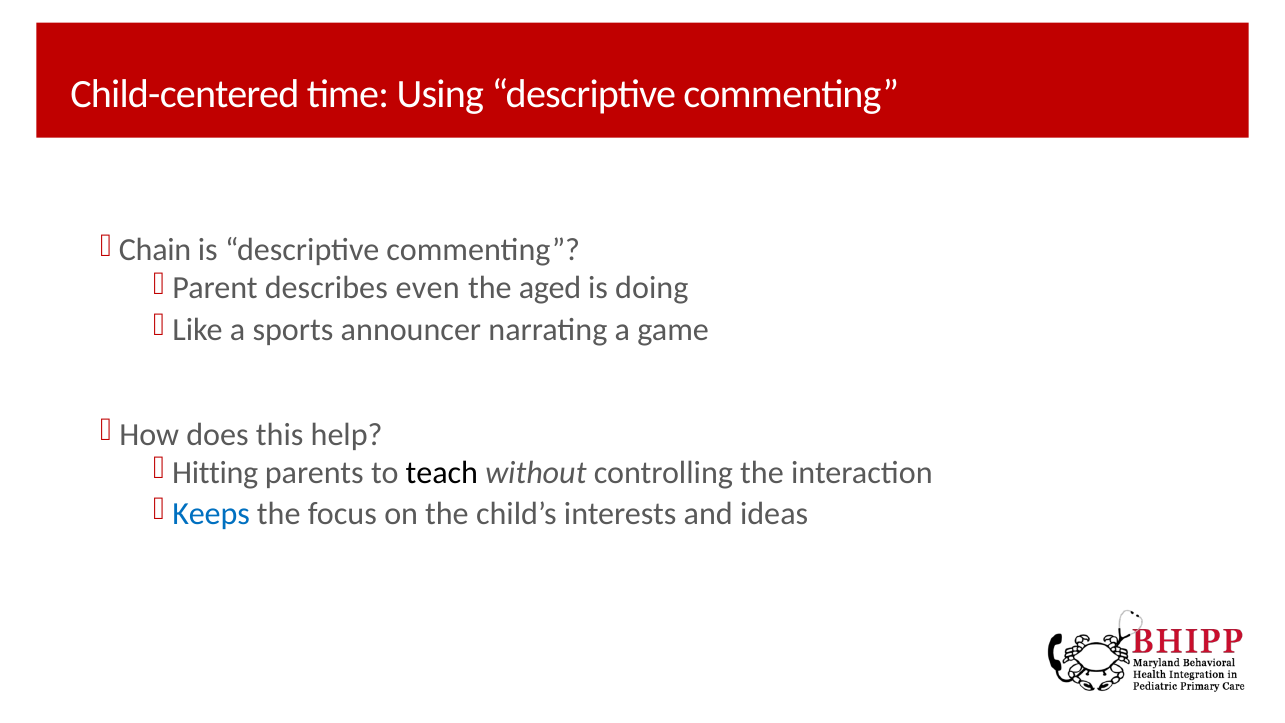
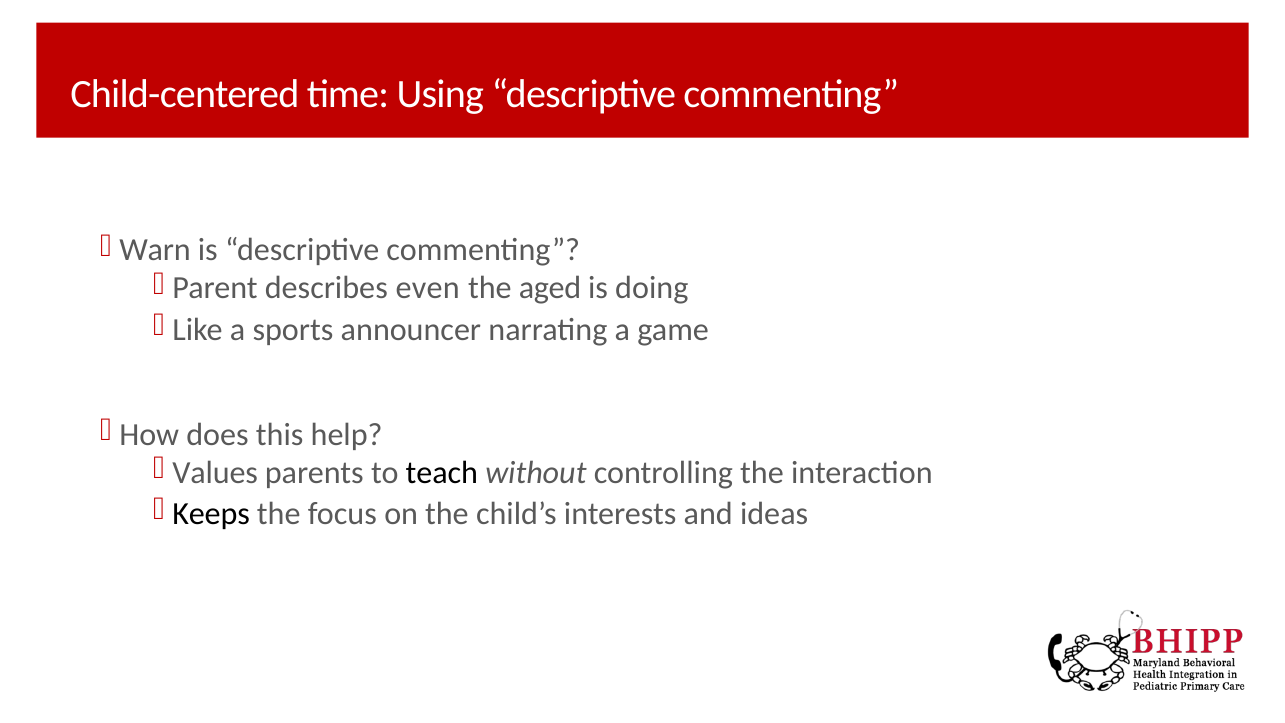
Chain: Chain -> Warn
Hitting: Hitting -> Values
Keeps colour: blue -> black
